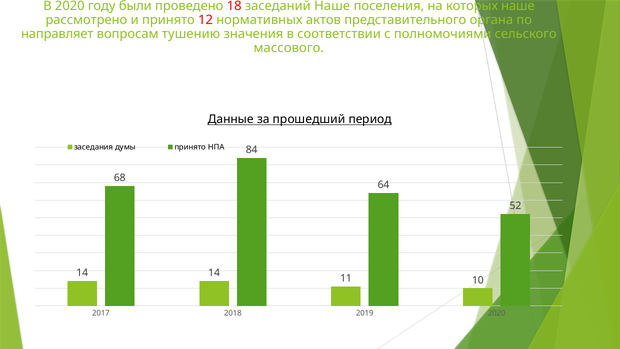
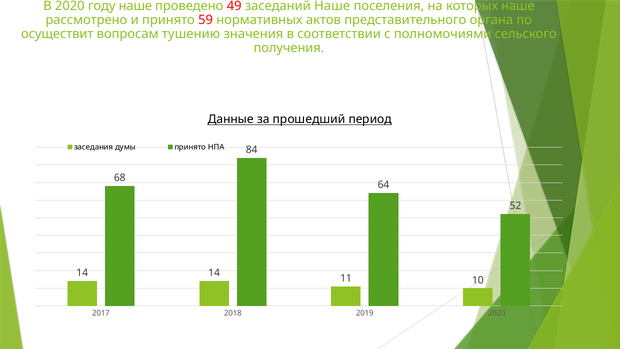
году были: были -> наше
18: 18 -> 49
12: 12 -> 59
направляет: направляет -> осуществит
массового: массового -> получения
